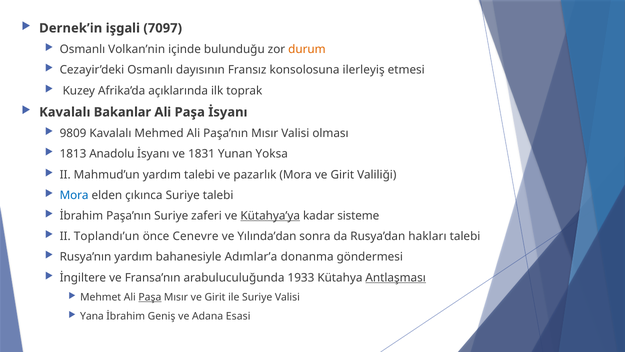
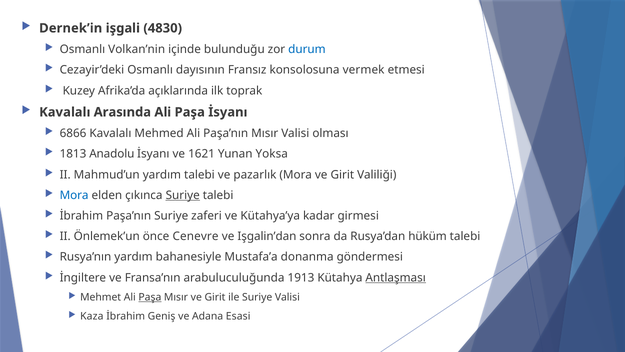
7097: 7097 -> 4830
durum colour: orange -> blue
ilerleyiş: ilerleyiş -> vermek
Bakanlar: Bakanlar -> Arasında
9809: 9809 -> 6866
1831: 1831 -> 1621
Suriye at (183, 195) underline: none -> present
Kütahya’ya underline: present -> none
sisteme: sisteme -> girmesi
Toplandı’un: Toplandı’un -> Önlemek’un
Yılında’dan: Yılında’dan -> Işgalin’dan
hakları: hakları -> hüküm
Adımlar’a: Adımlar’a -> Mustafa’a
1933: 1933 -> 1913
Yana: Yana -> Kaza
